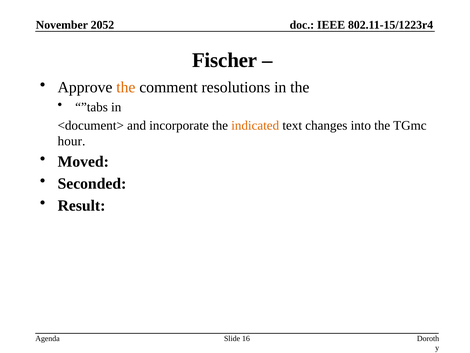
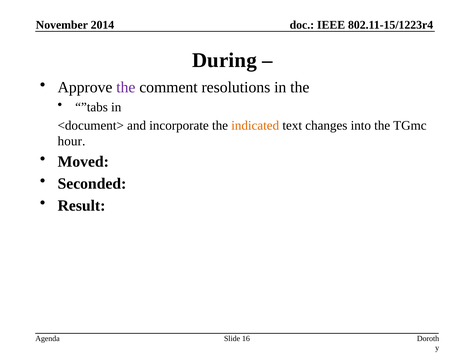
2052: 2052 -> 2014
Fischer: Fischer -> During
the at (126, 87) colour: orange -> purple
